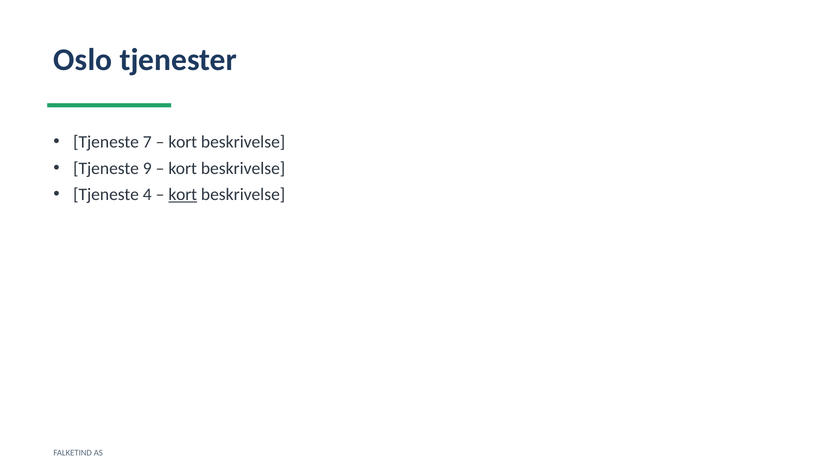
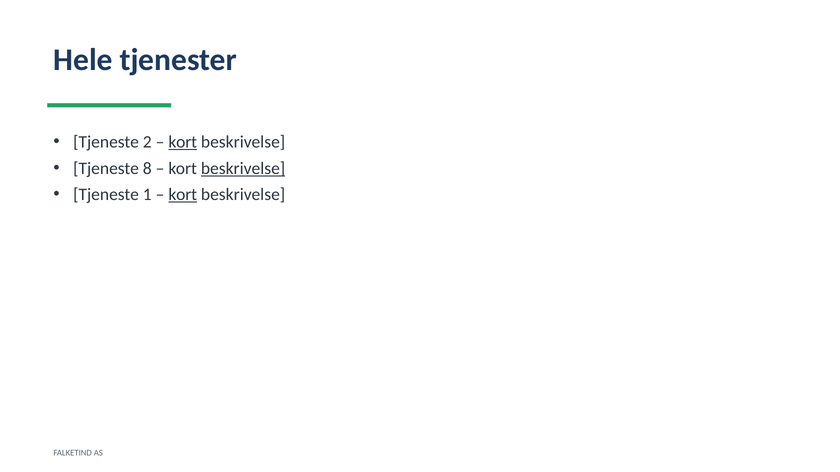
Oslo: Oslo -> Hele
7: 7 -> 2
kort at (183, 142) underline: none -> present
9: 9 -> 8
beskrivelse at (243, 169) underline: none -> present
4: 4 -> 1
